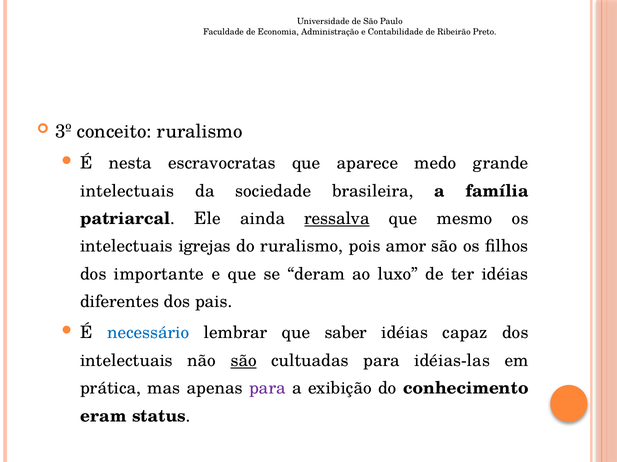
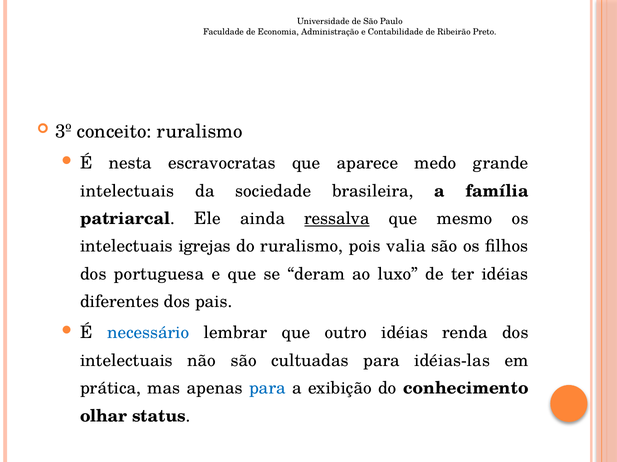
amor: amor -> valia
importante: importante -> portuguesa
saber: saber -> outro
capaz: capaz -> renda
são at (244, 361) underline: present -> none
para at (267, 389) colour: purple -> blue
eram: eram -> olhar
